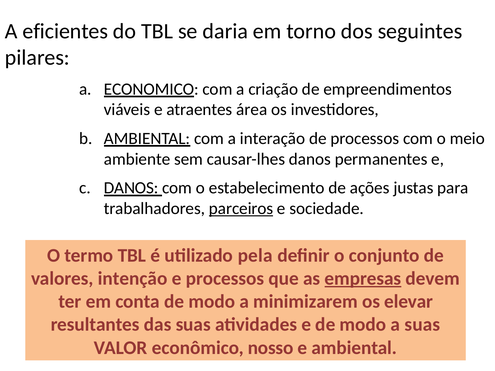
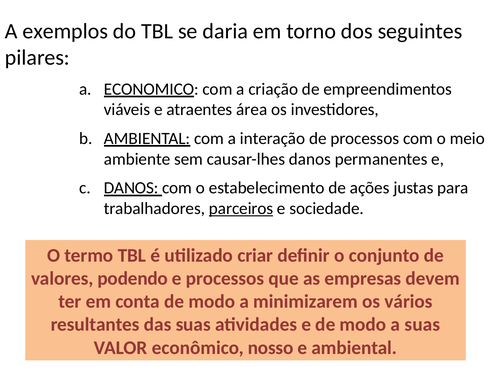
eficientes: eficientes -> exemplos
pela: pela -> criar
intenção: intenção -> podendo
empresas underline: present -> none
elevar: elevar -> vários
